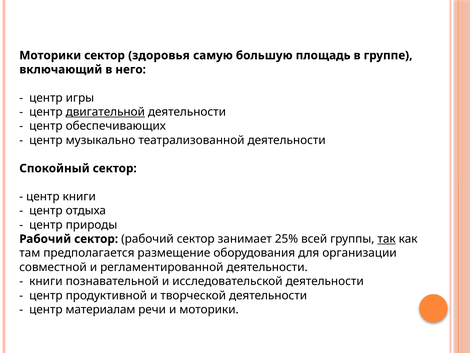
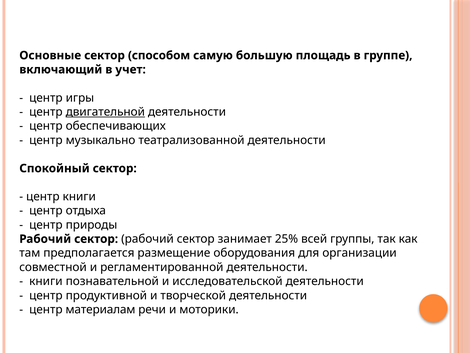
Моторики at (50, 55): Моторики -> Основные
здоровья: здоровья -> способом
него: него -> учет
так underline: present -> none
